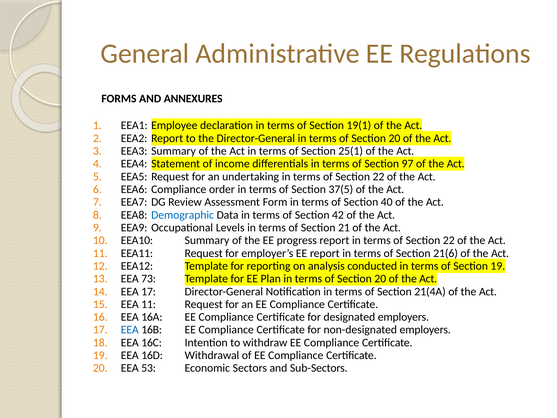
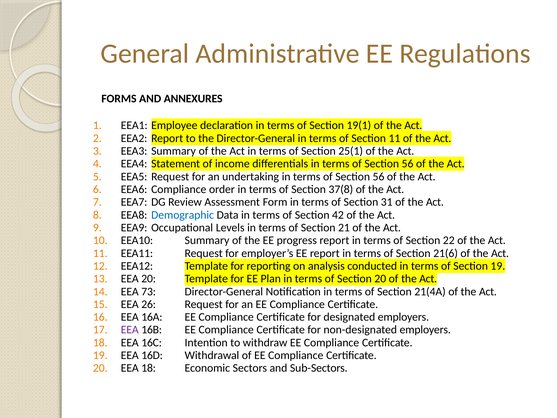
20 at (394, 138): 20 -> 11
97 at (408, 164): 97 -> 56
22 at (379, 176): 22 -> 56
37(5: 37(5 -> 37(8
40: 40 -> 31
EEA 73: 73 -> 20
EEA 17: 17 -> 73
EEA 11: 11 -> 26
EEA at (130, 330) colour: blue -> purple
EEA 53: 53 -> 18
